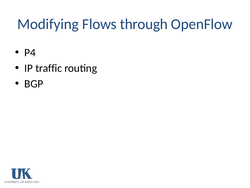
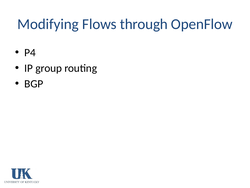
traffic: traffic -> group
